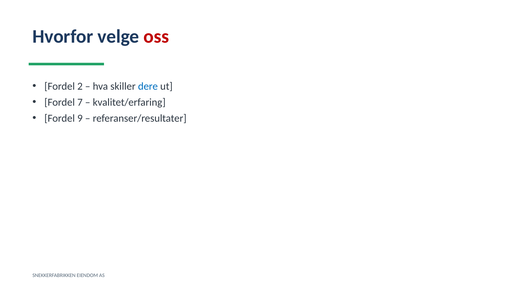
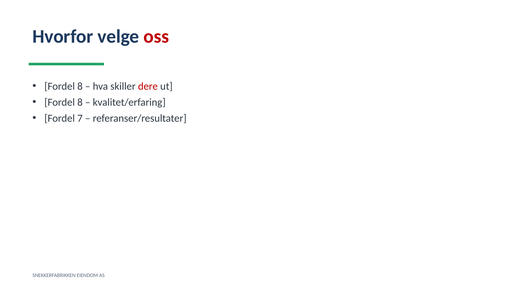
2 at (80, 86): 2 -> 8
dere colour: blue -> red
7 at (80, 102): 7 -> 8
9: 9 -> 7
